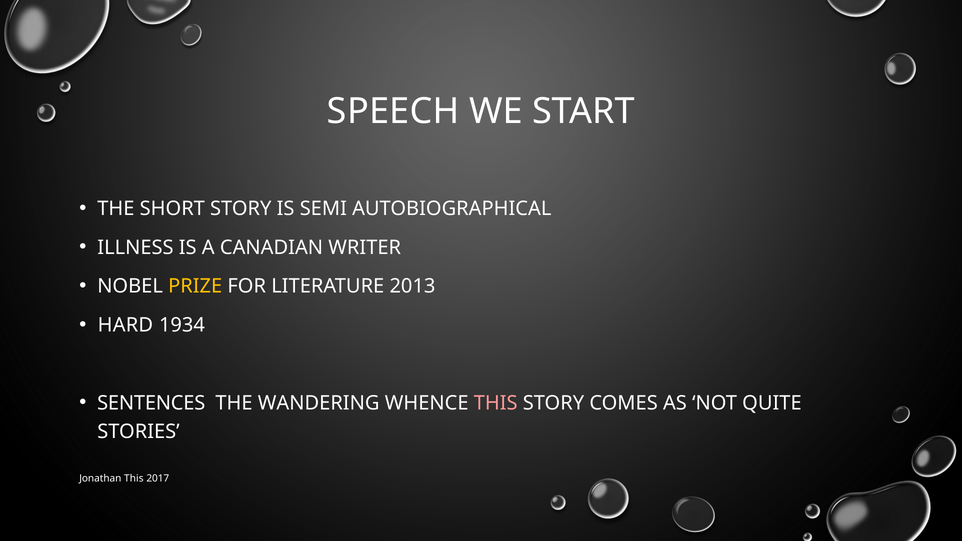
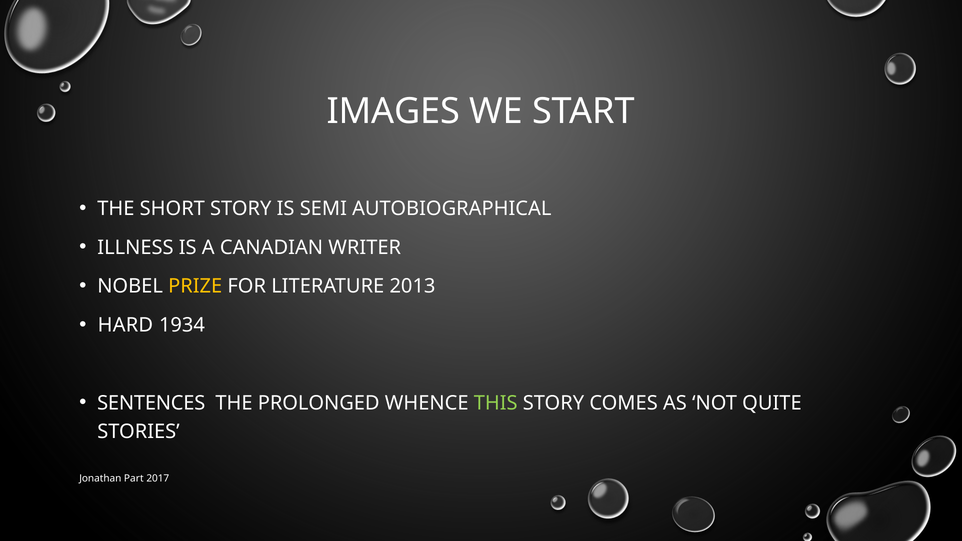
SPEECH: SPEECH -> IMAGES
WANDERING: WANDERING -> PROLONGED
THIS at (496, 403) colour: pink -> light green
Jonathan This: This -> Part
